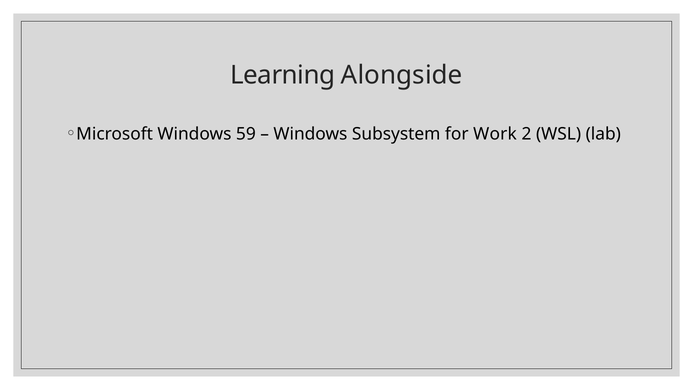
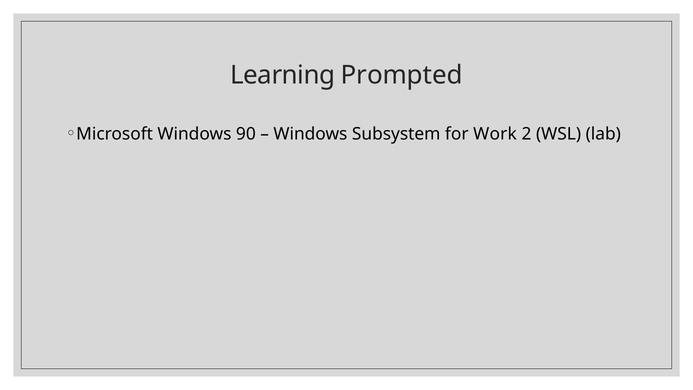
Alongside: Alongside -> Prompted
59: 59 -> 90
